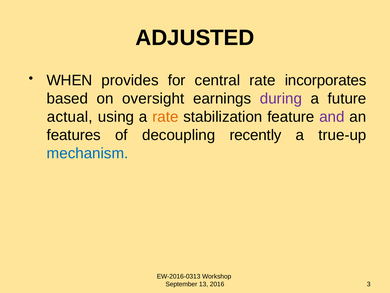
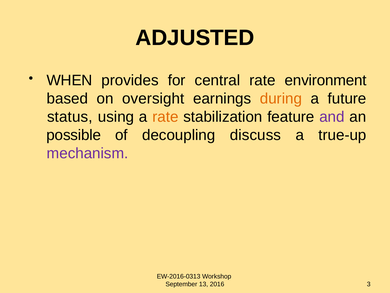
incorporates: incorporates -> environment
during colour: purple -> orange
actual: actual -> status
features: features -> possible
recently: recently -> discuss
mechanism colour: blue -> purple
